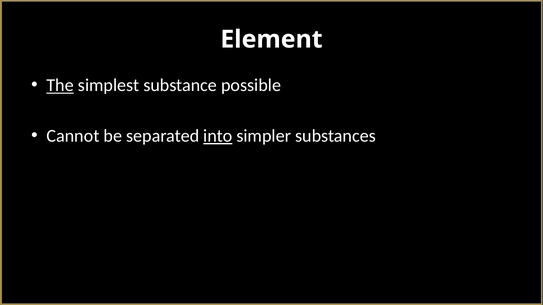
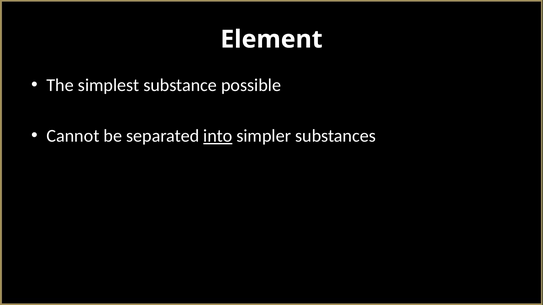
The underline: present -> none
